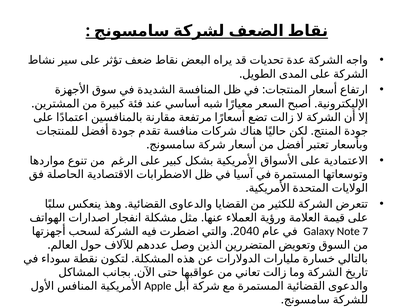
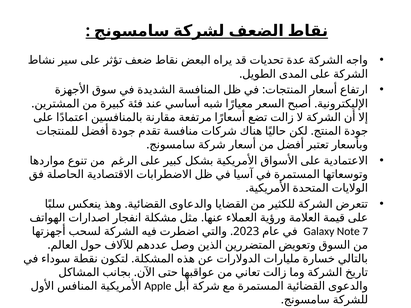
2040: 2040 -> 2023
